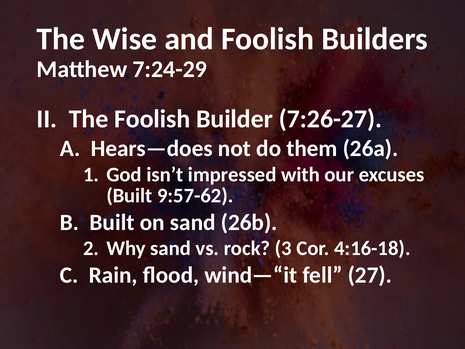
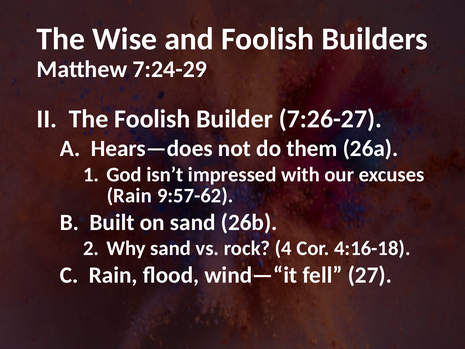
Built at (129, 196): Built -> Rain
3: 3 -> 4
